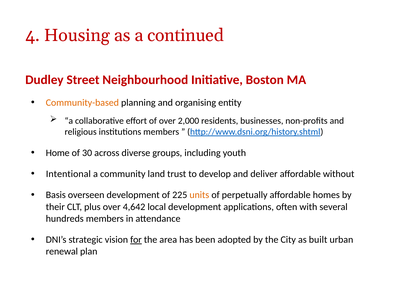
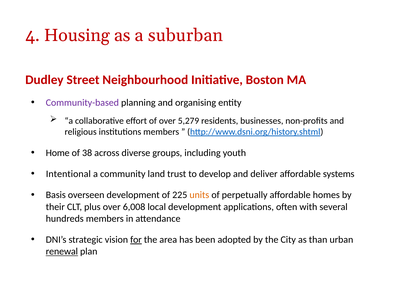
continued: continued -> suburban
Community-based colour: orange -> purple
2,000: 2,000 -> 5,279
30: 30 -> 38
without: without -> systems
4,642: 4,642 -> 6,008
built: built -> than
renewal underline: none -> present
